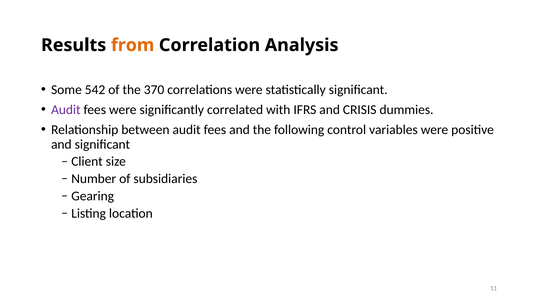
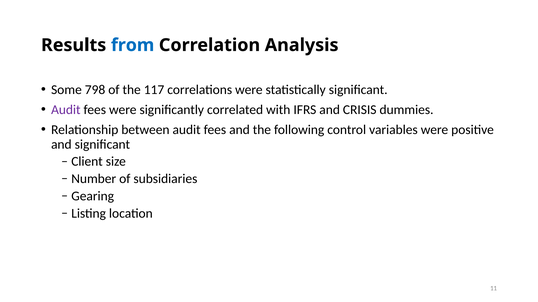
from colour: orange -> blue
542: 542 -> 798
370: 370 -> 117
